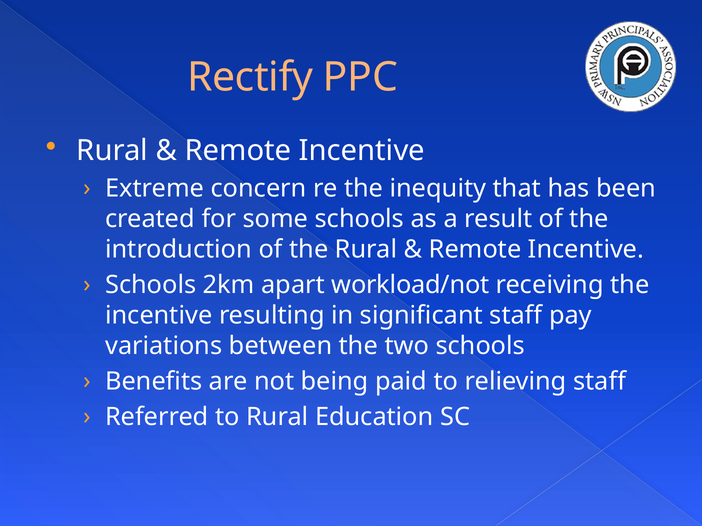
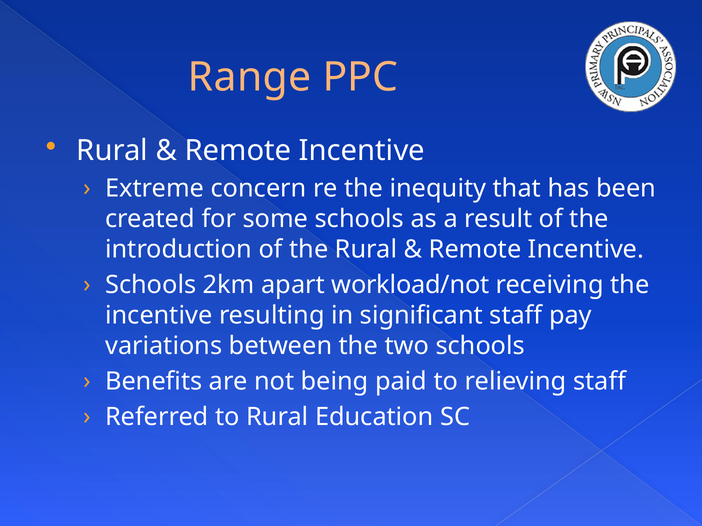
Rectify: Rectify -> Range
